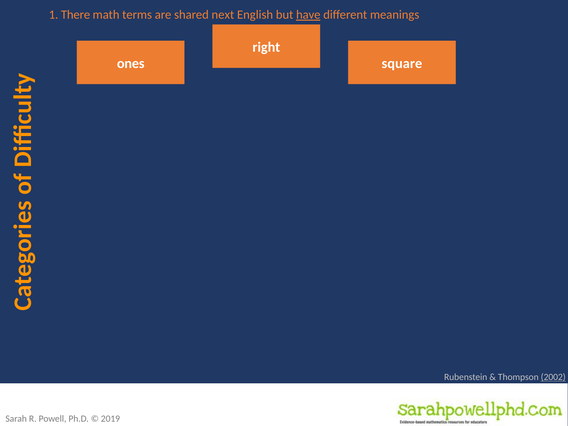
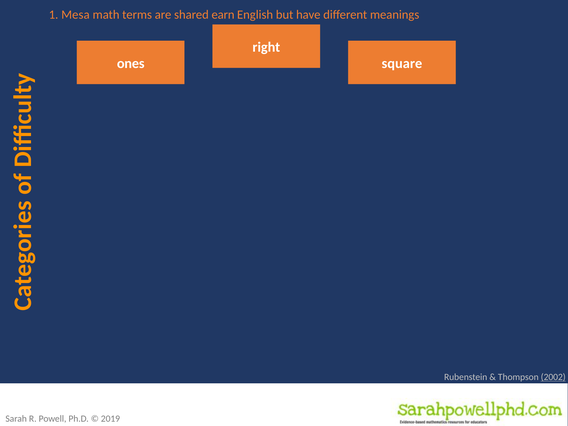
There: There -> Mesa
next: next -> earn
have underline: present -> none
